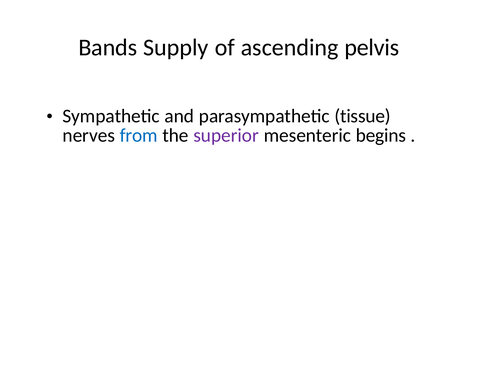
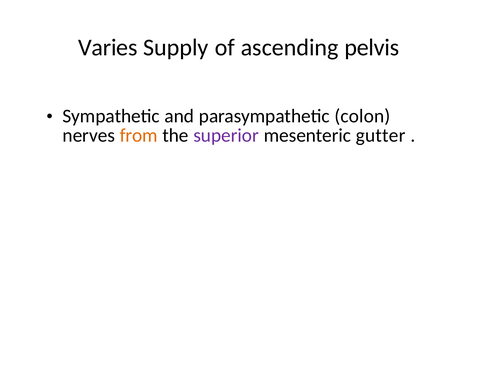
Bands: Bands -> Varies
tissue: tissue -> colon
from colour: blue -> orange
begins: begins -> gutter
